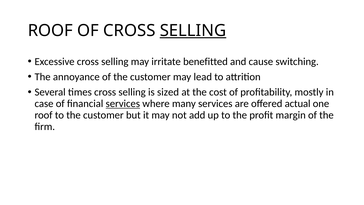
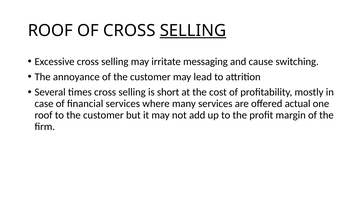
benefitted: benefitted -> messaging
sized: sized -> short
services at (123, 104) underline: present -> none
